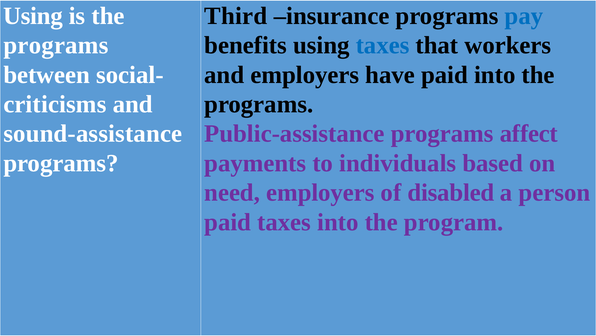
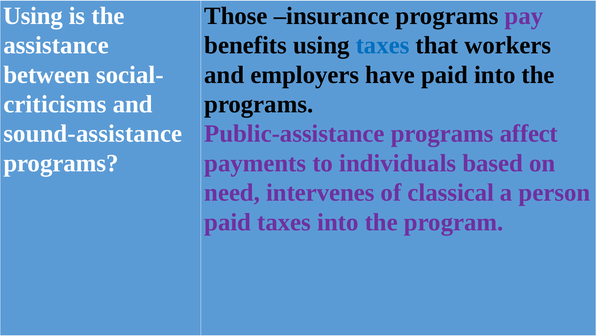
Third: Third -> Those
pay colour: blue -> purple
programs at (56, 45): programs -> assistance
need employers: employers -> intervenes
disabled: disabled -> classical
